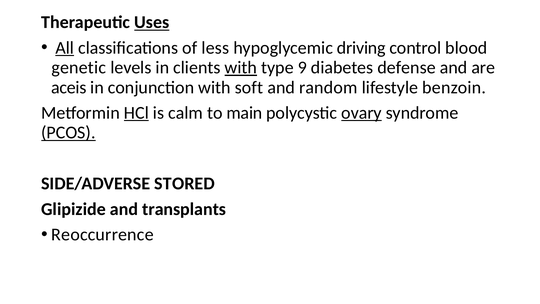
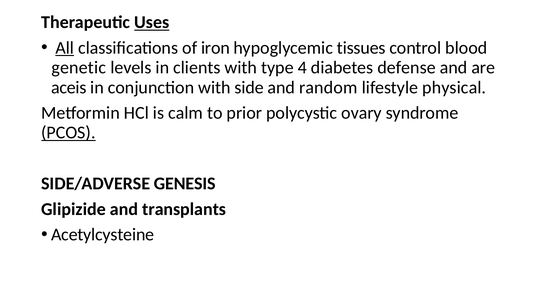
less: less -> iron
driving: driving -> tissues
with at (241, 68) underline: present -> none
9: 9 -> 4
soft: soft -> side
benzoin: benzoin -> physical
HCl underline: present -> none
main: main -> prior
ovary underline: present -> none
STORED: STORED -> GENESIS
Reoccurrence: Reoccurrence -> Acetylcysteine
